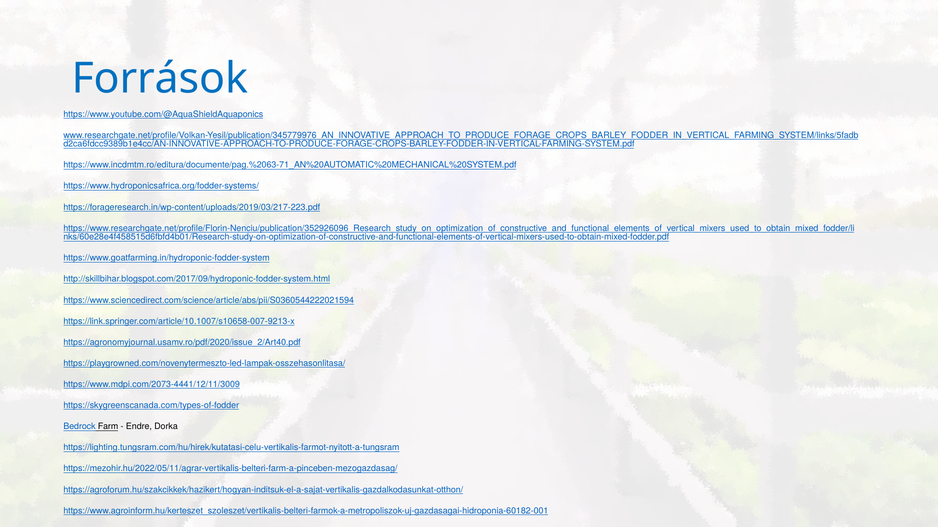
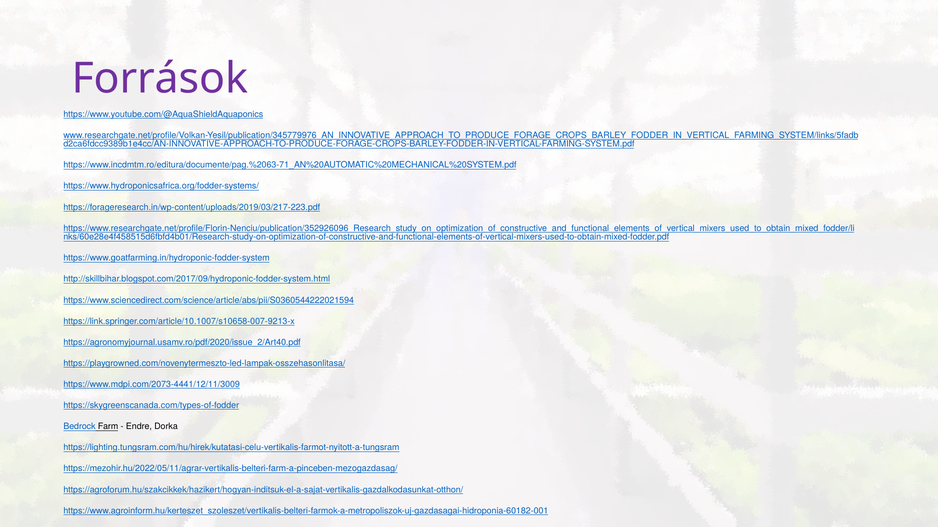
Források colour: blue -> purple
